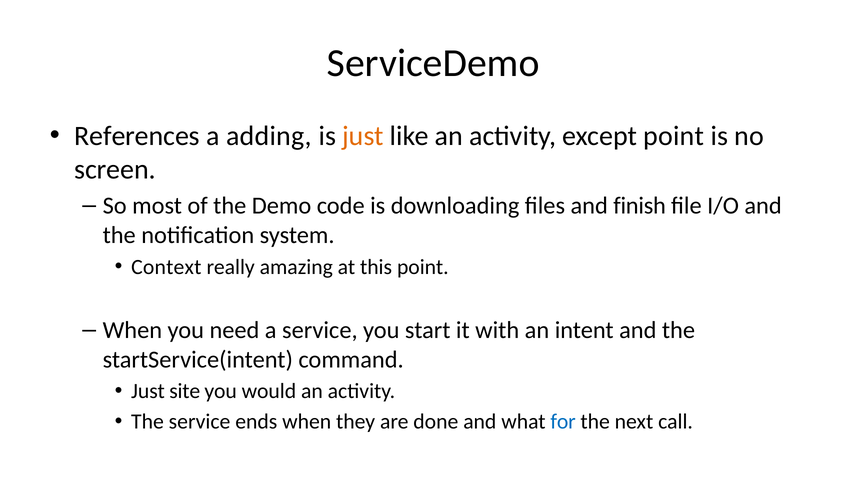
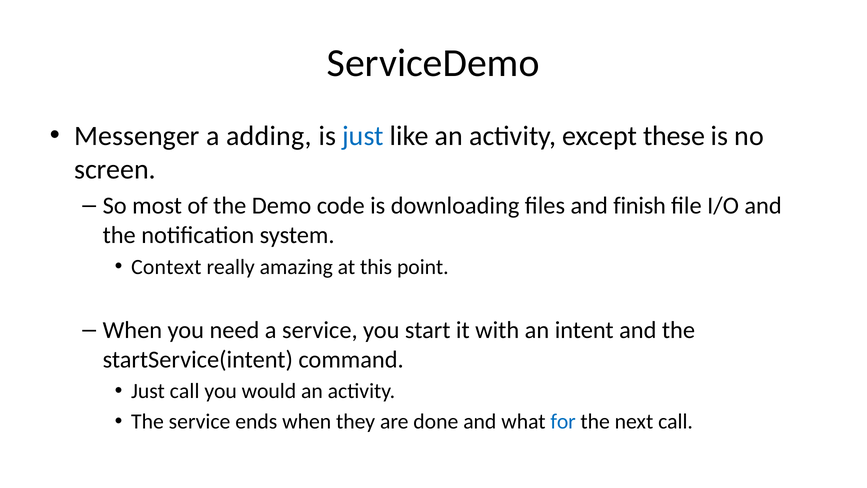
References: References -> Messenger
just at (363, 136) colour: orange -> blue
except point: point -> these
Just site: site -> call
